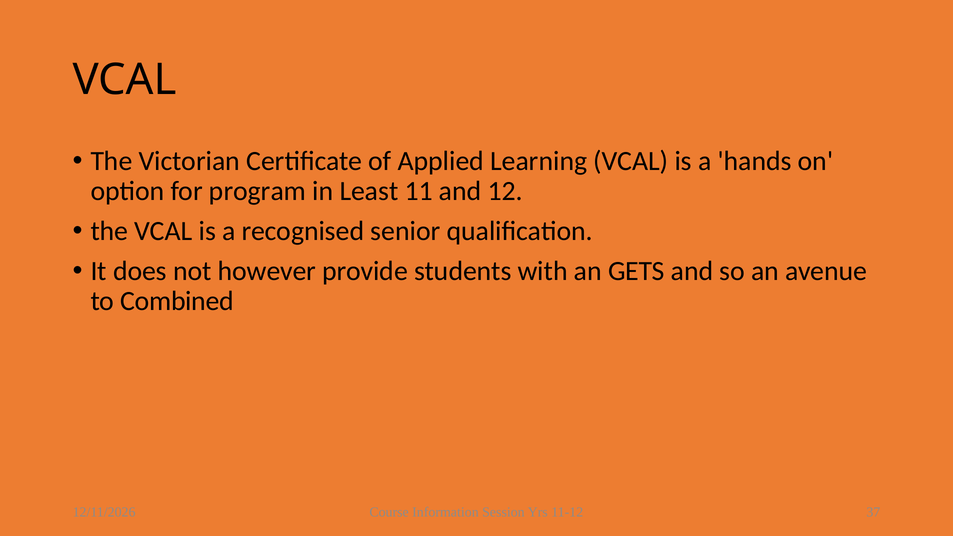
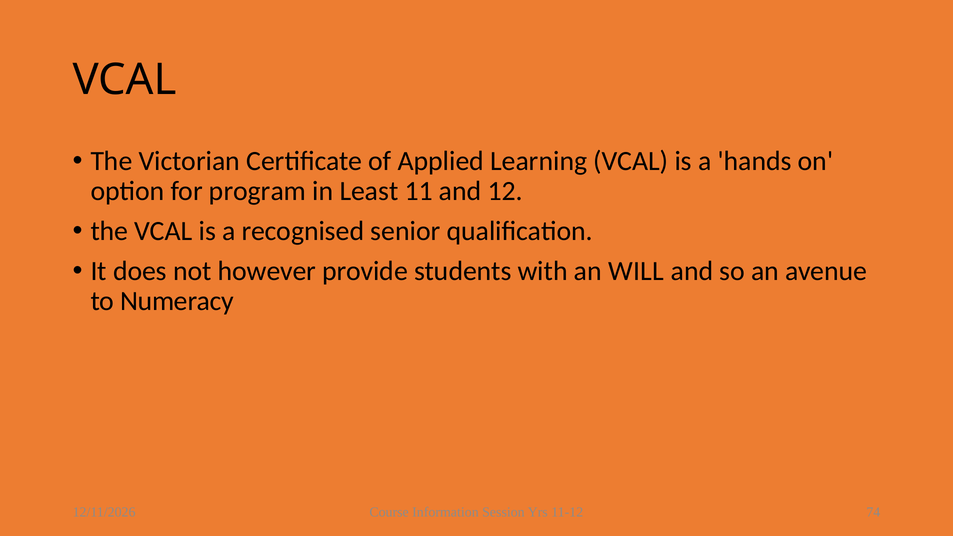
GETS: GETS -> WILL
Combined: Combined -> Numeracy
37: 37 -> 74
